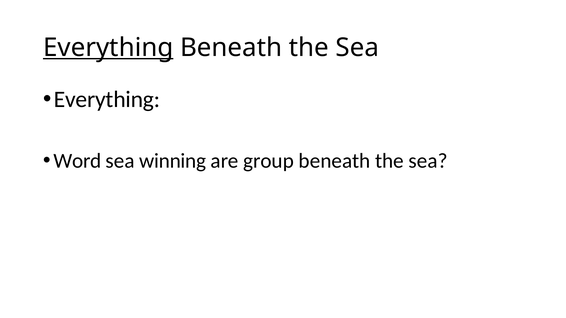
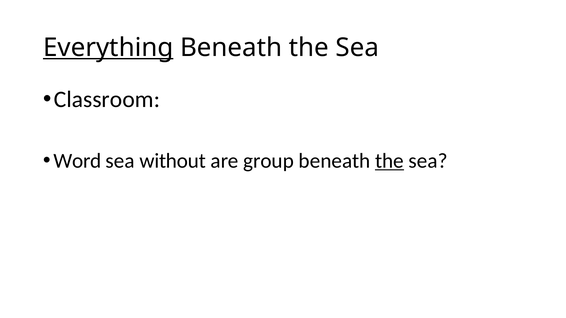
Everything at (107, 99): Everything -> Classroom
winning: winning -> without
the at (389, 161) underline: none -> present
